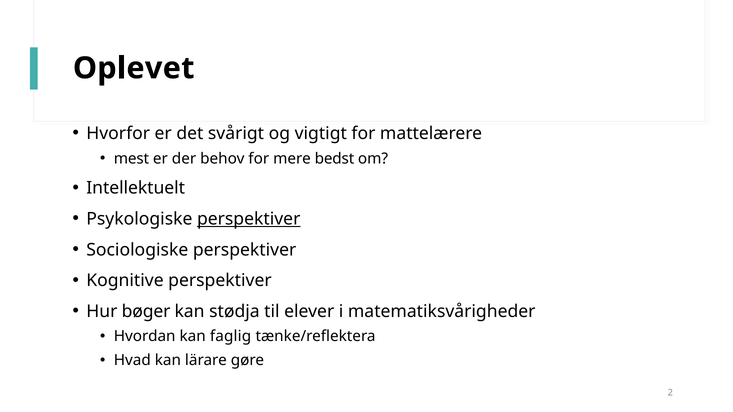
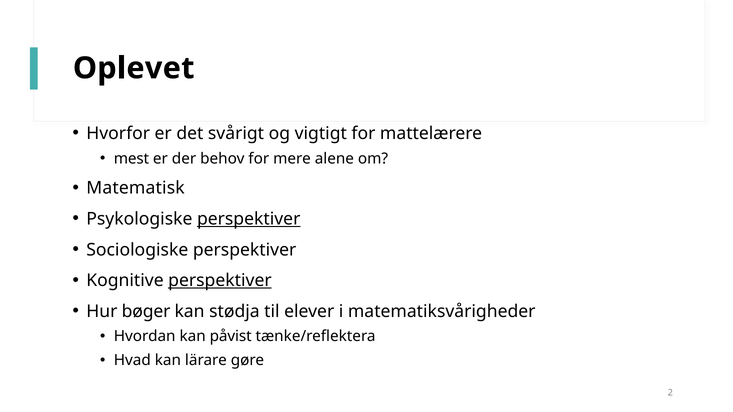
bedst: bedst -> alene
Intellektuelt: Intellektuelt -> Matematisk
perspektiver at (220, 281) underline: none -> present
faglig: faglig -> påvist
